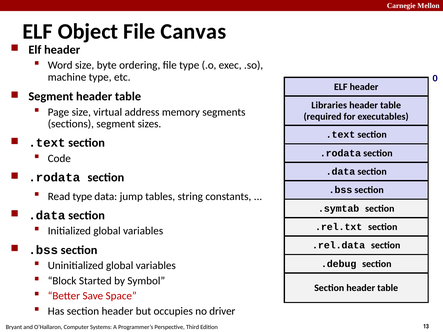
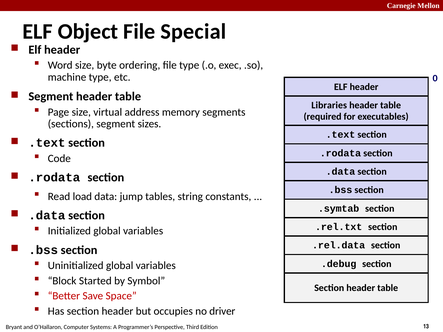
Canvas: Canvas -> Special
Read type: type -> load
